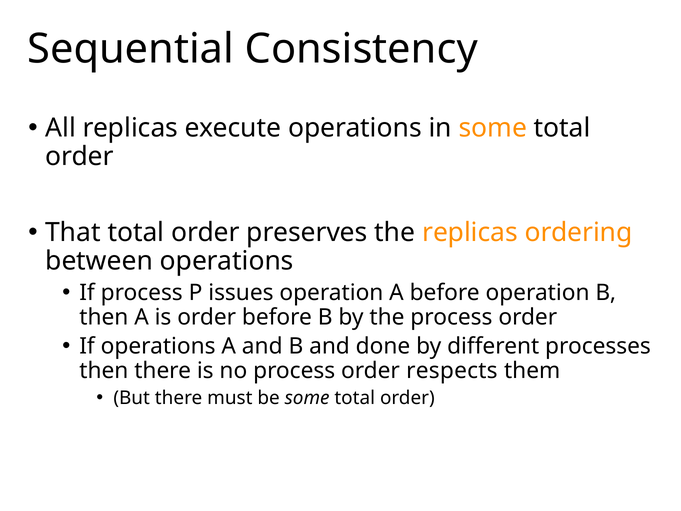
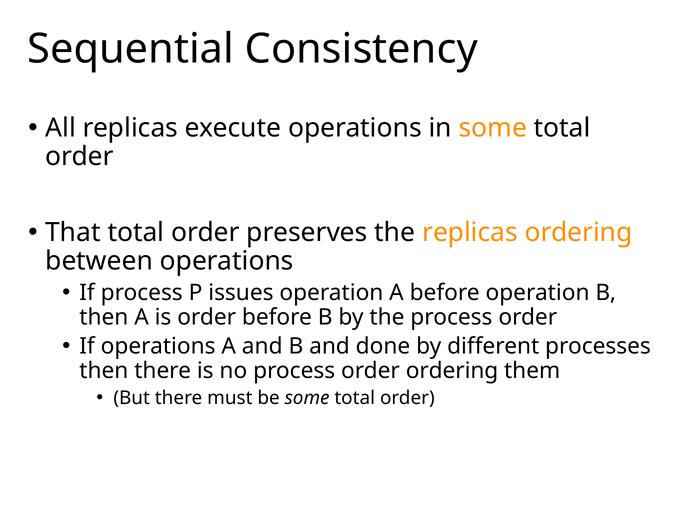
order respects: respects -> ordering
